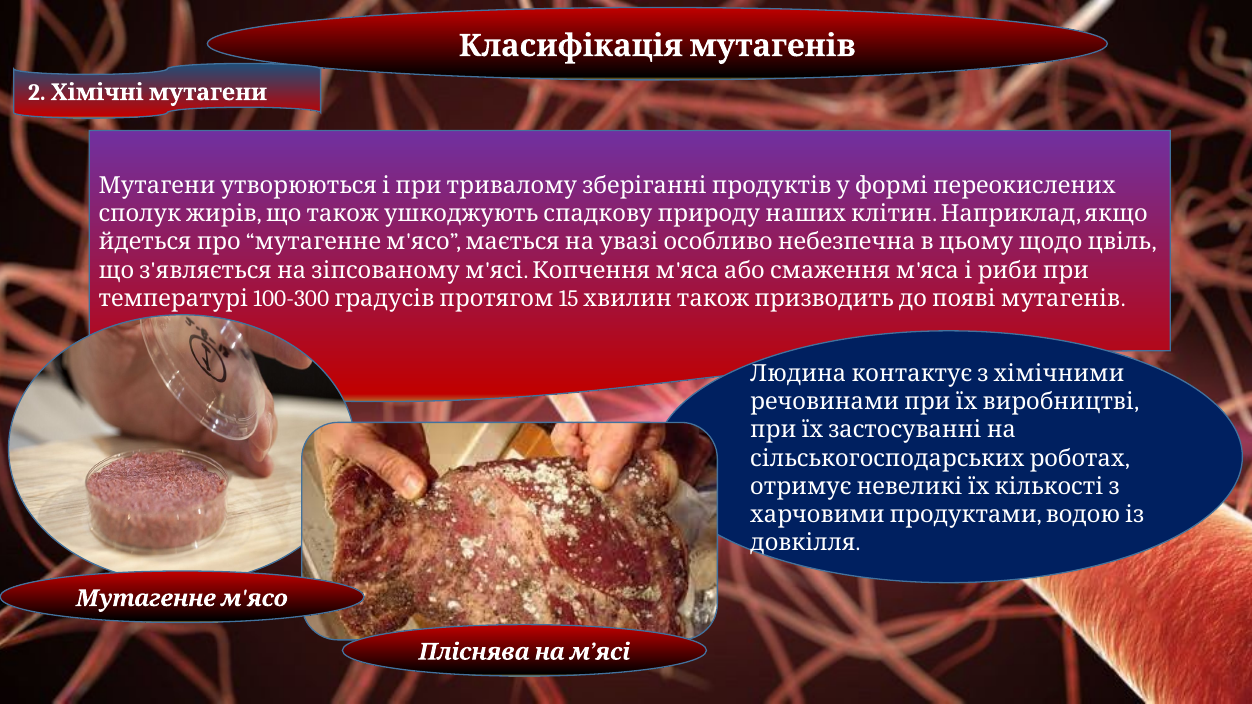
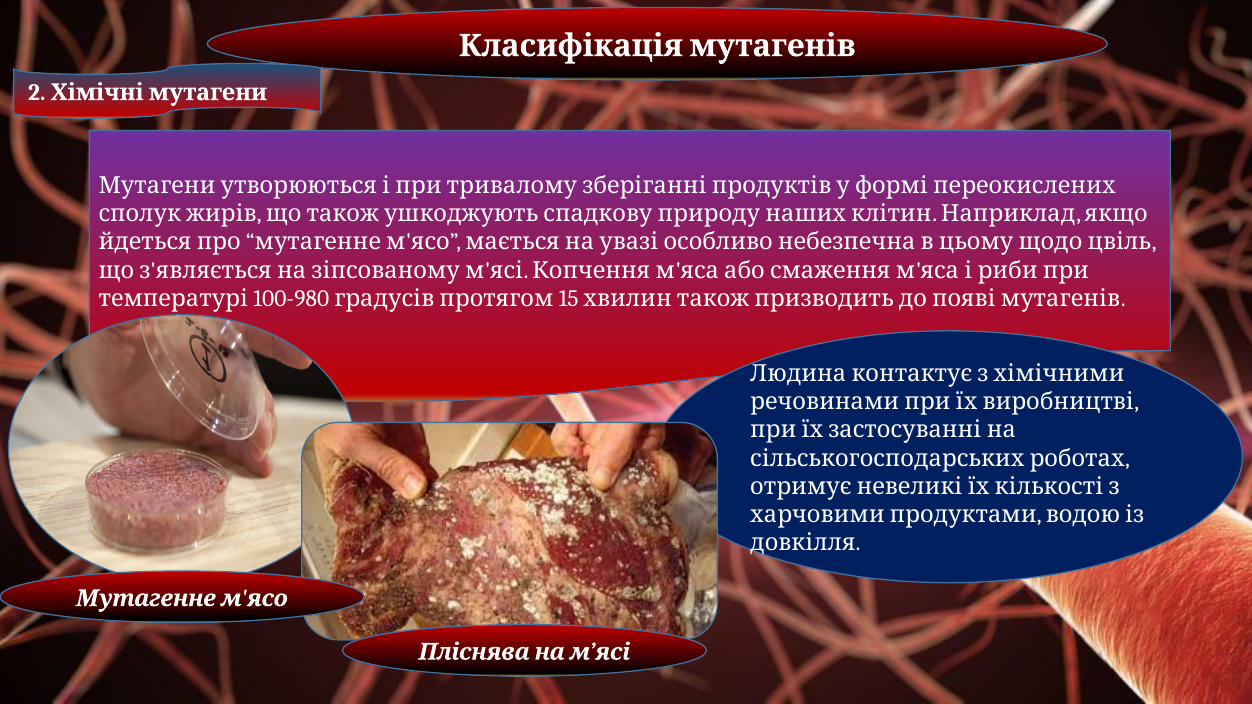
100-300: 100-300 -> 100-980
